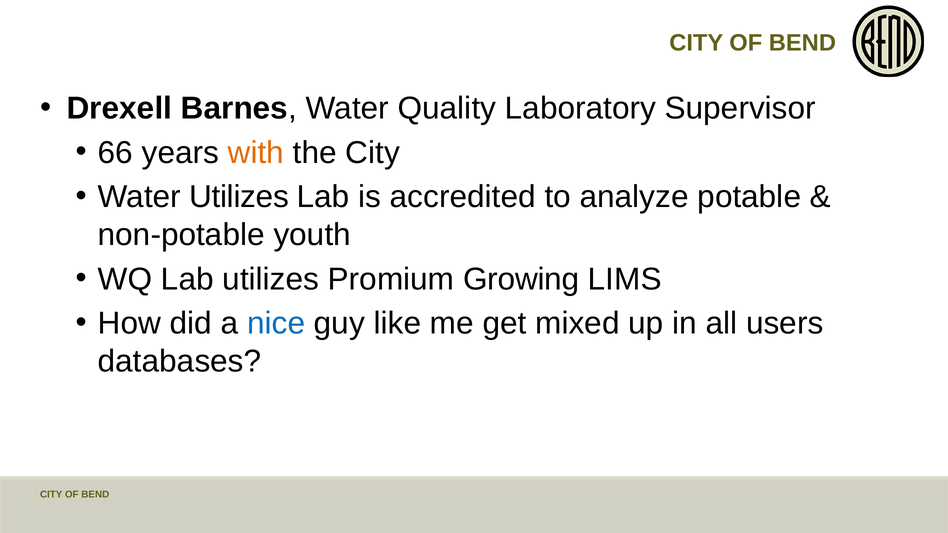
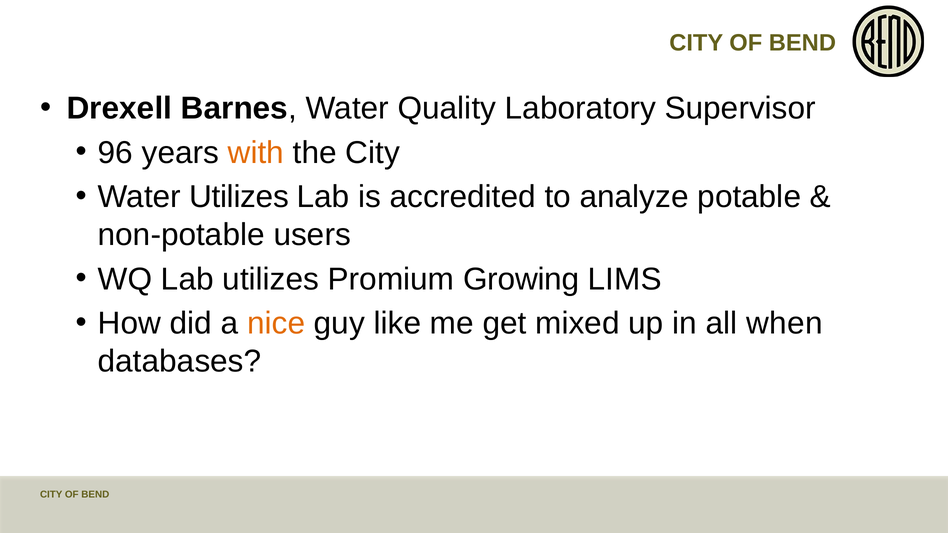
66: 66 -> 96
youth: youth -> users
nice colour: blue -> orange
users: users -> when
